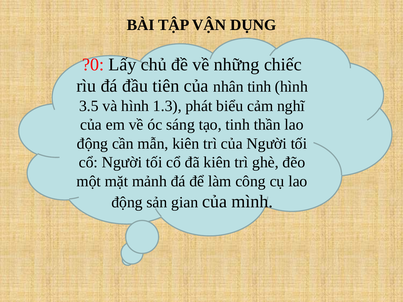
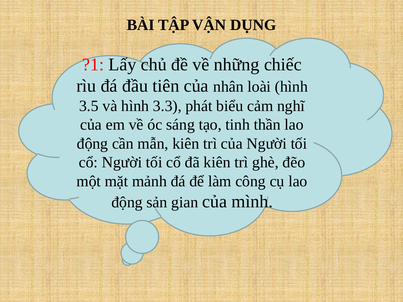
?0: ?0 -> ?1
nhân tinh: tinh -> loài
1.3: 1.3 -> 3.3
